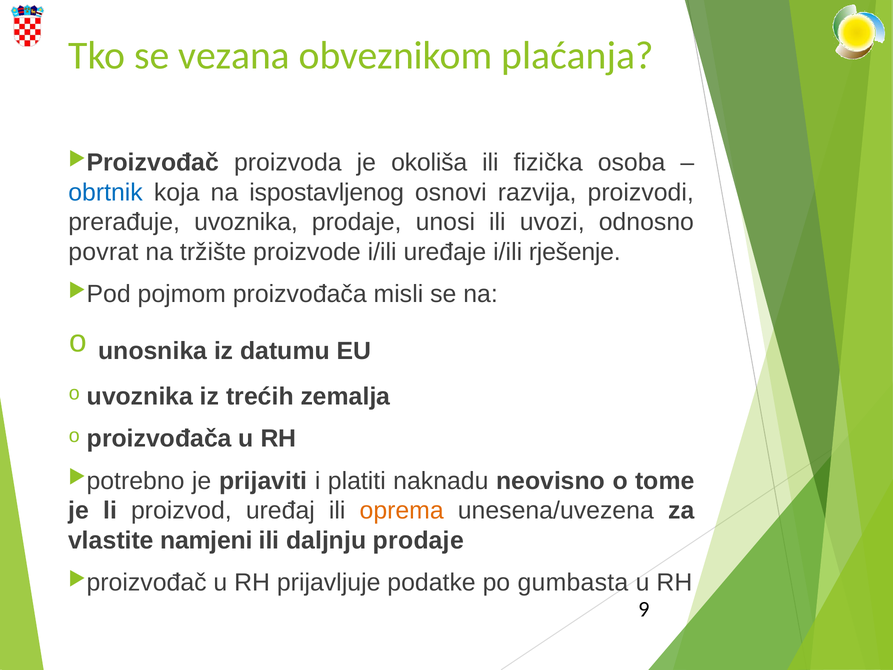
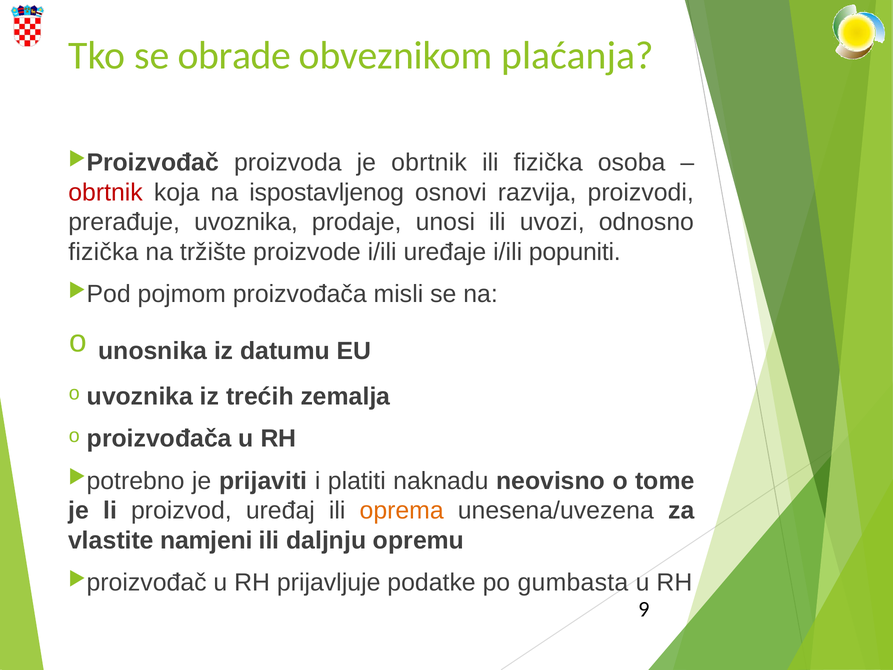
vezana: vezana -> obrade
je okoliša: okoliša -> obrtnik
obrtnik at (106, 192) colour: blue -> red
povrat at (103, 252): povrat -> fizička
rješenje: rješenje -> popuniti
daljnju prodaje: prodaje -> opremu
